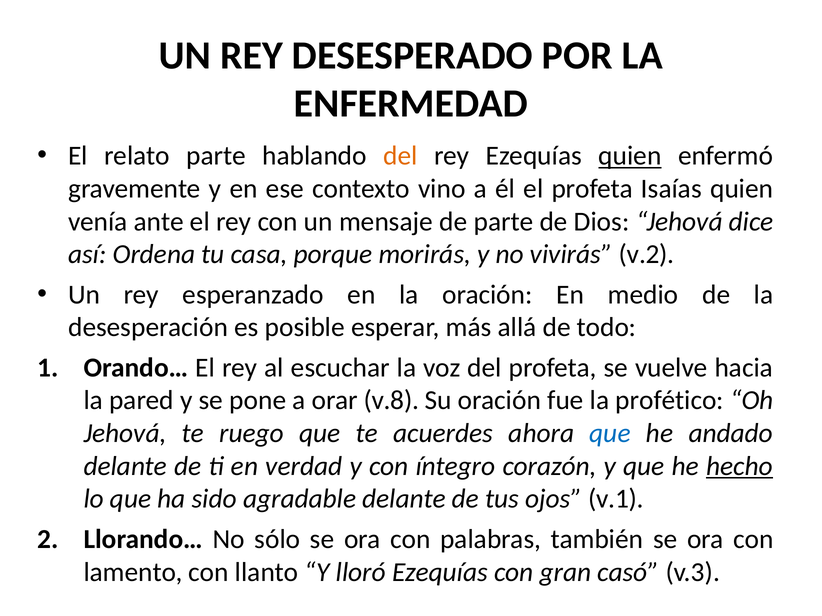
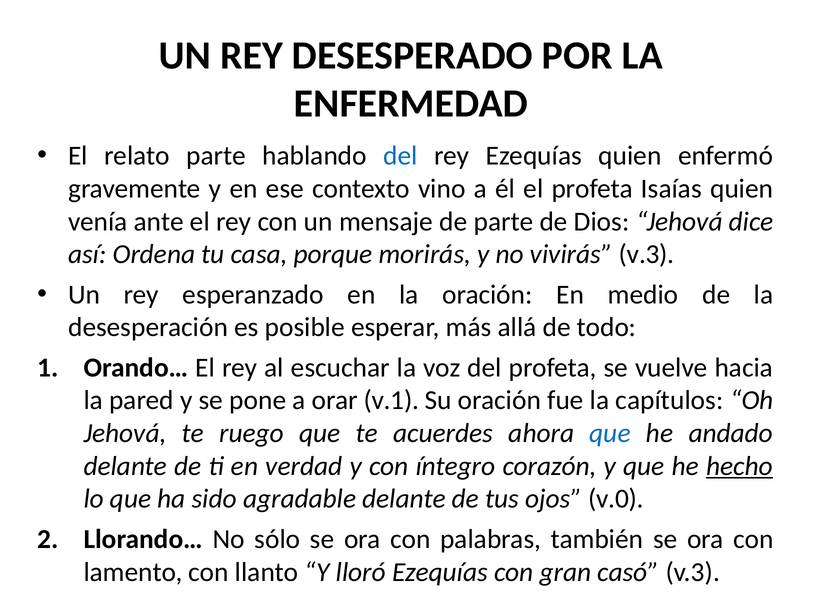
del at (401, 156) colour: orange -> blue
quien at (630, 156) underline: present -> none
vivirás v.2: v.2 -> v.3
v.8: v.8 -> v.1
profético: profético -> capítulos
v.1: v.1 -> v.0
